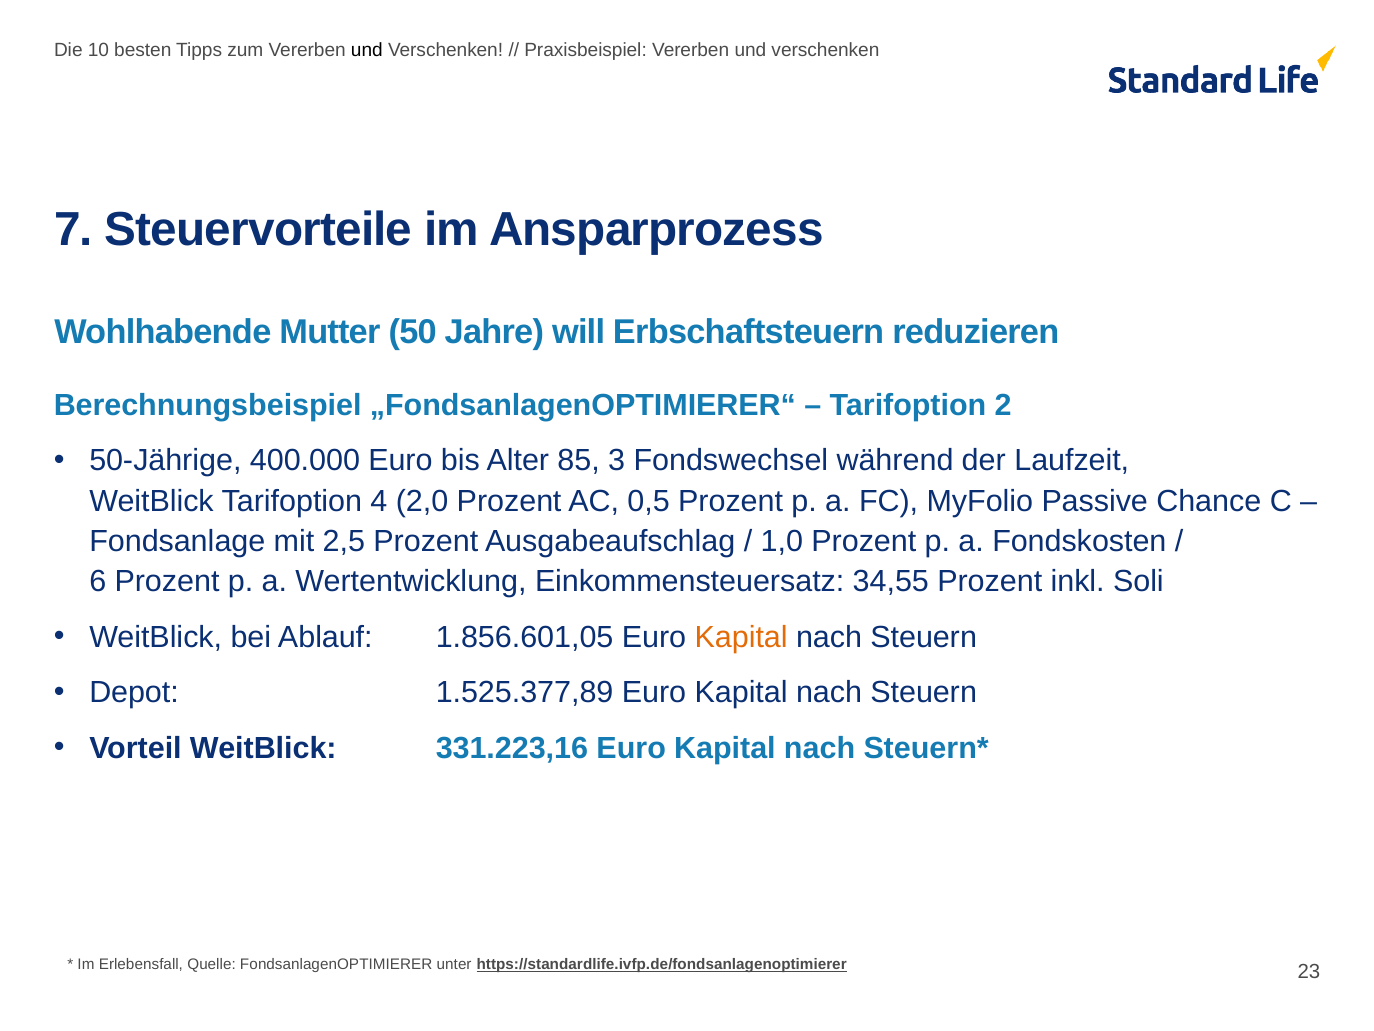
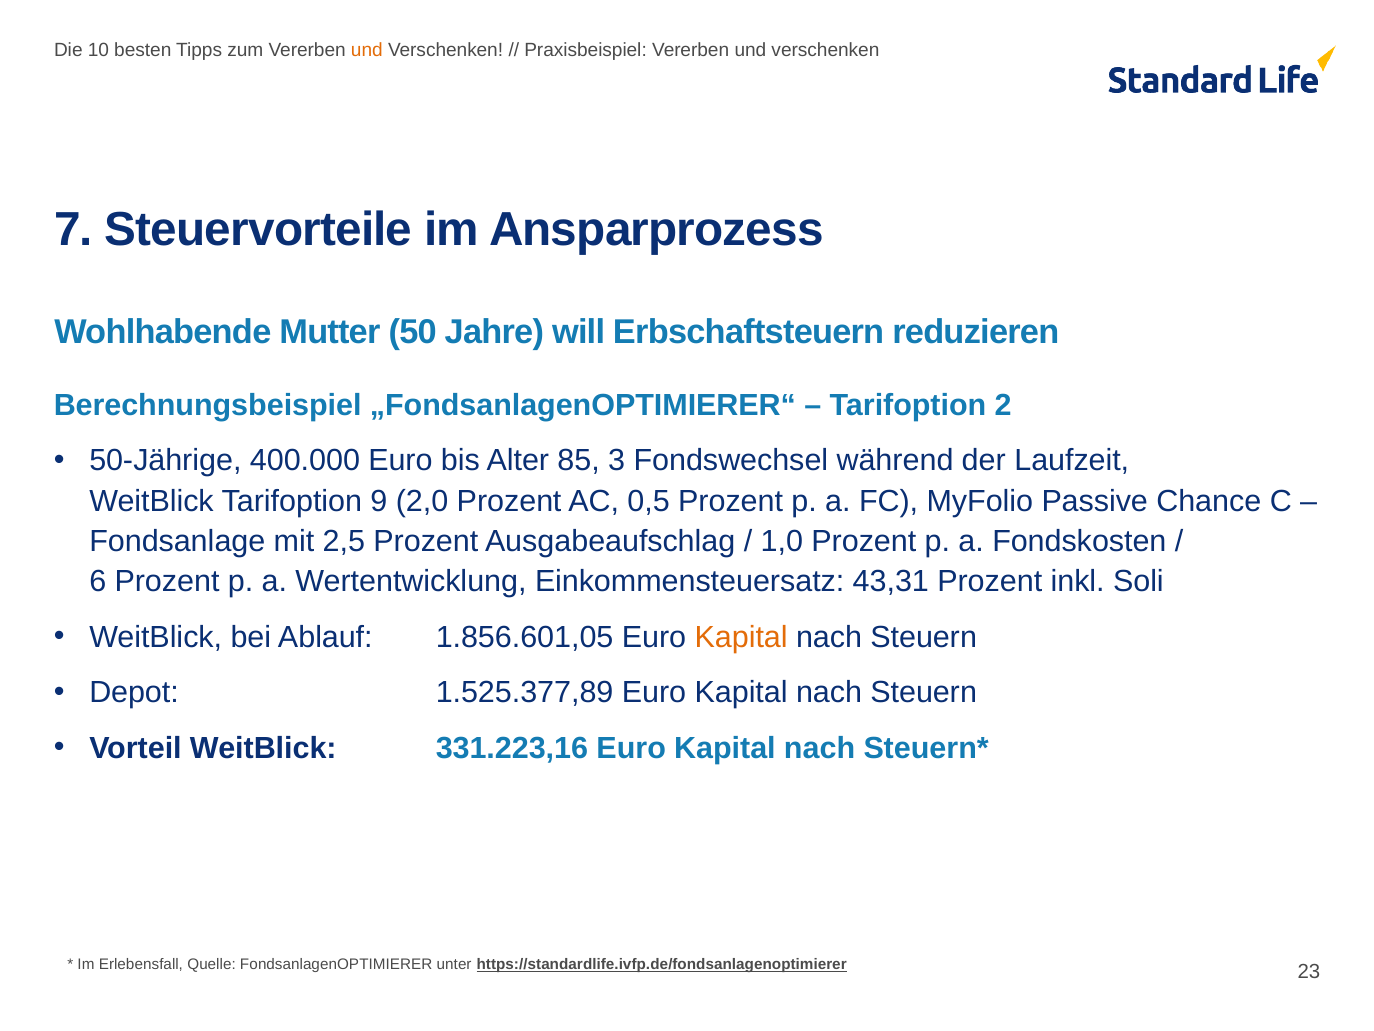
und at (367, 50) colour: black -> orange
4: 4 -> 9
34,55: 34,55 -> 43,31
